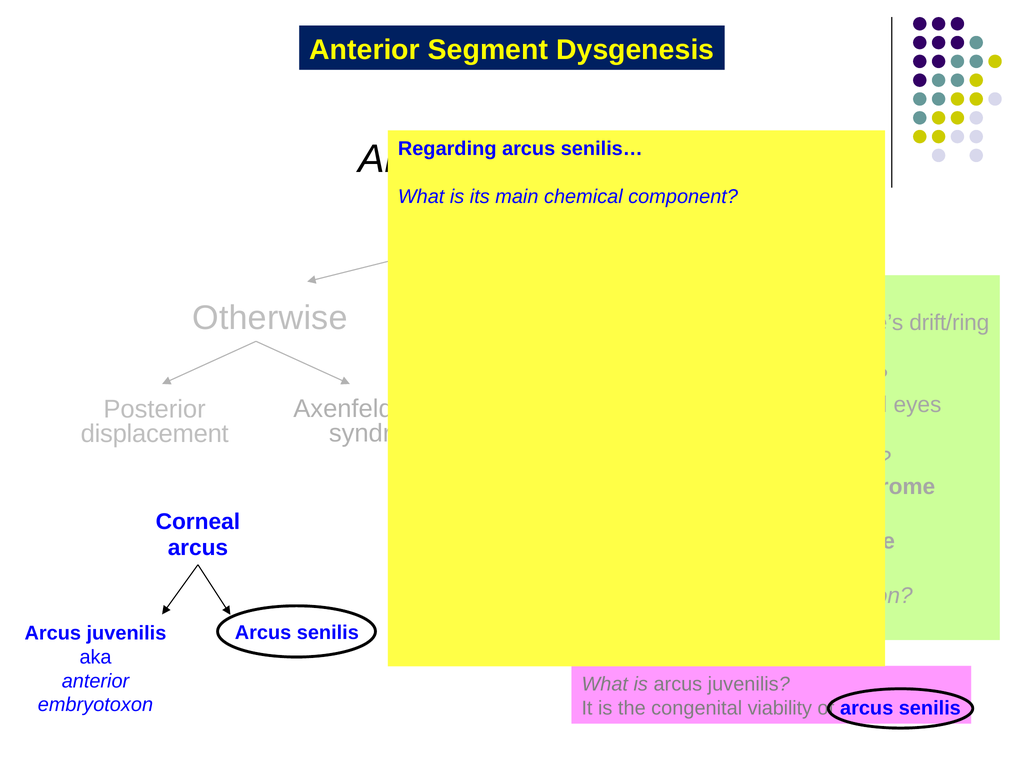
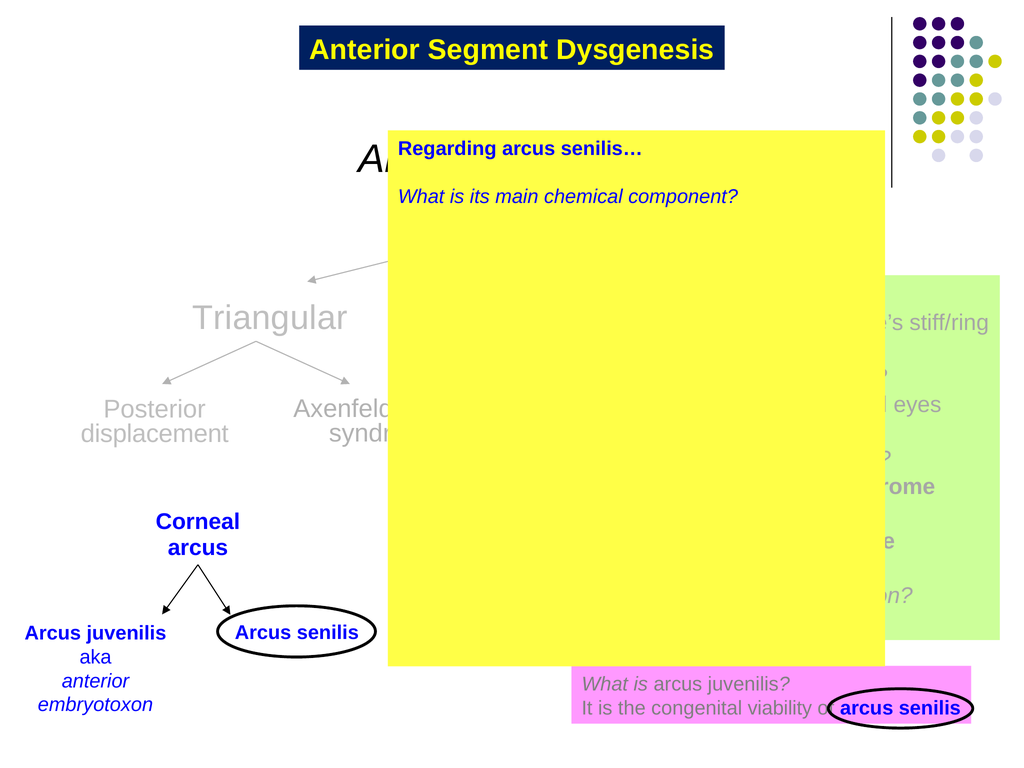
Otherwise at (270, 318): Otherwise -> Triangular
drift/ring: drift/ring -> stiff/ring
